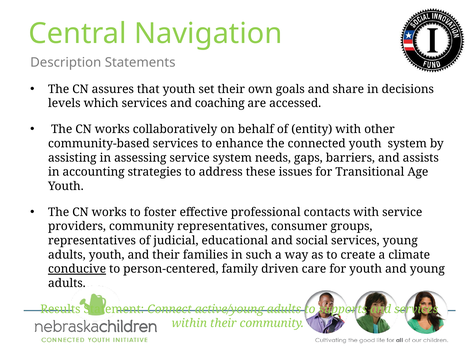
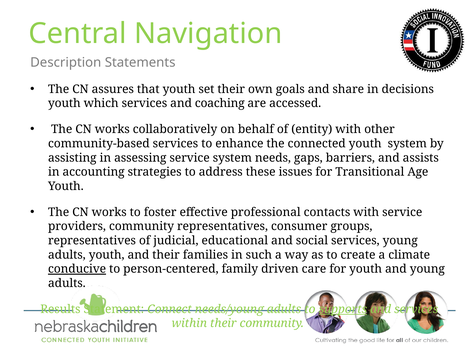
levels at (64, 103): levels -> youth
active/young: active/young -> needs/young
supports underline: none -> present
